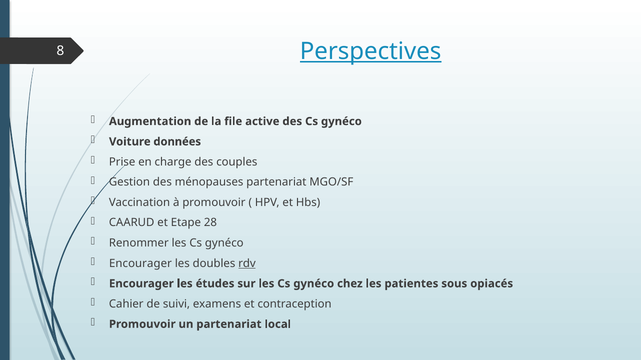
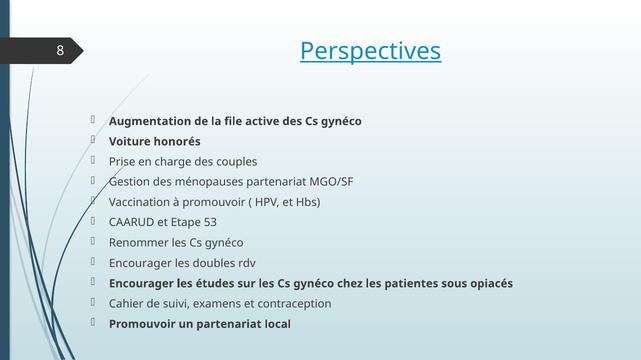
données: données -> honorés
28: 28 -> 53
rdv underline: present -> none
